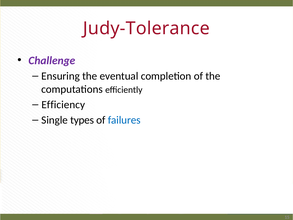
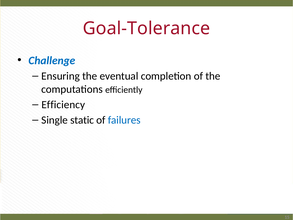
Judy-Tolerance: Judy-Tolerance -> Goal-Tolerance
Challenge colour: purple -> blue
types: types -> static
